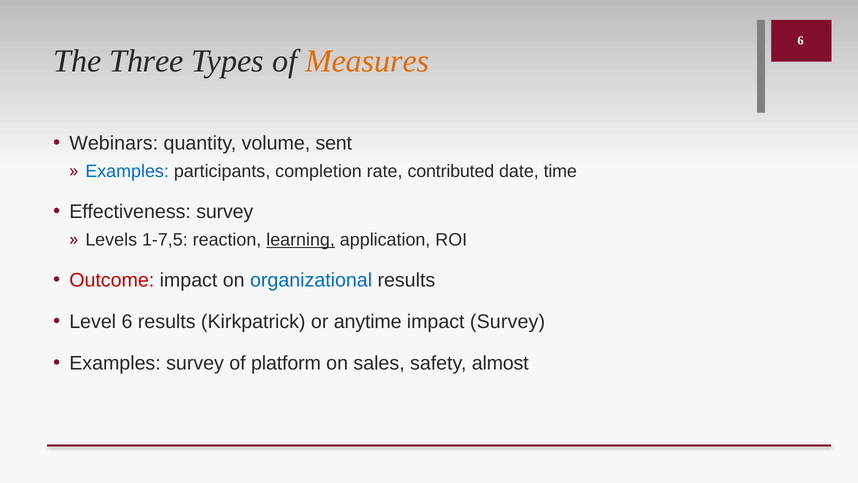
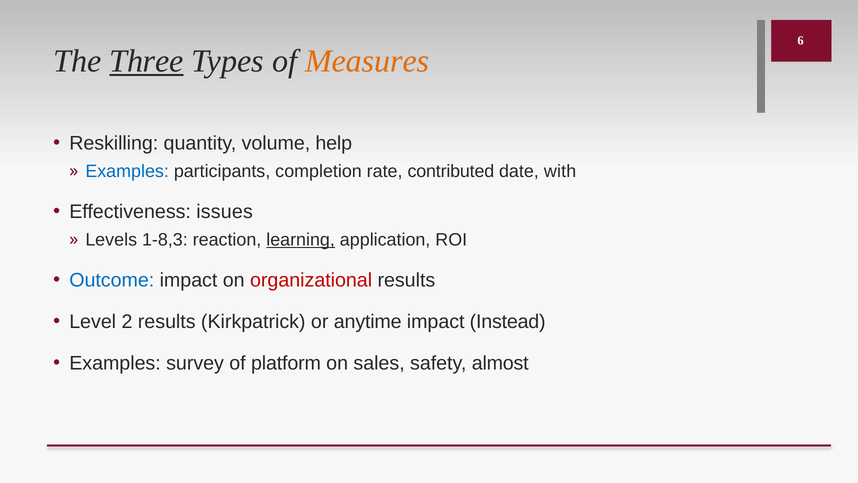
Three underline: none -> present
Webinars: Webinars -> Reskilling
sent: sent -> help
time: time -> with
Effectiveness survey: survey -> issues
1-7,5: 1-7,5 -> 1-8,3
Outcome colour: red -> blue
organizational colour: blue -> red
Level 6: 6 -> 2
impact Survey: Survey -> Instead
